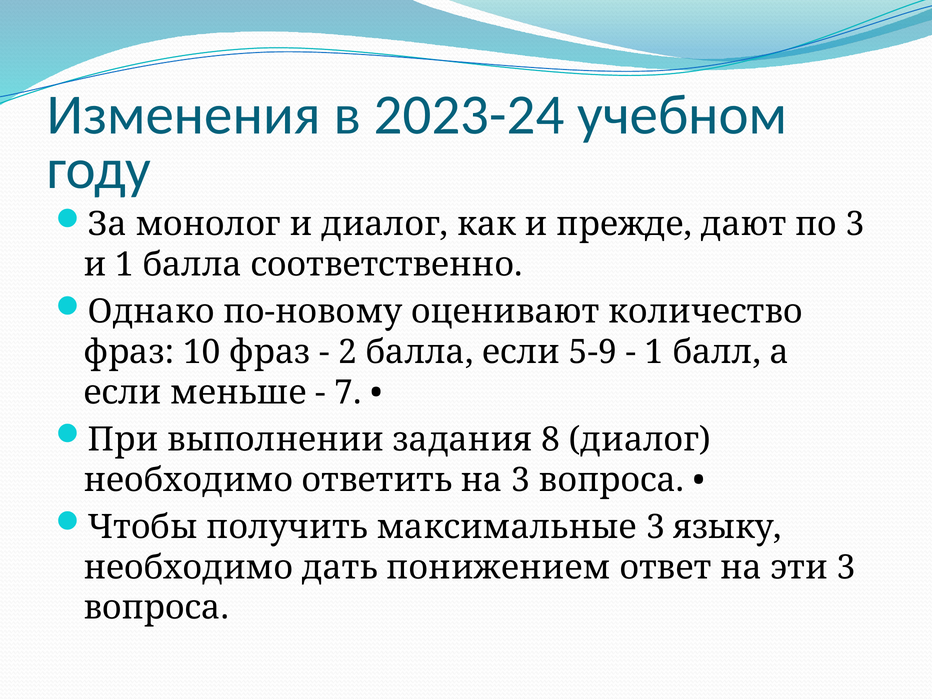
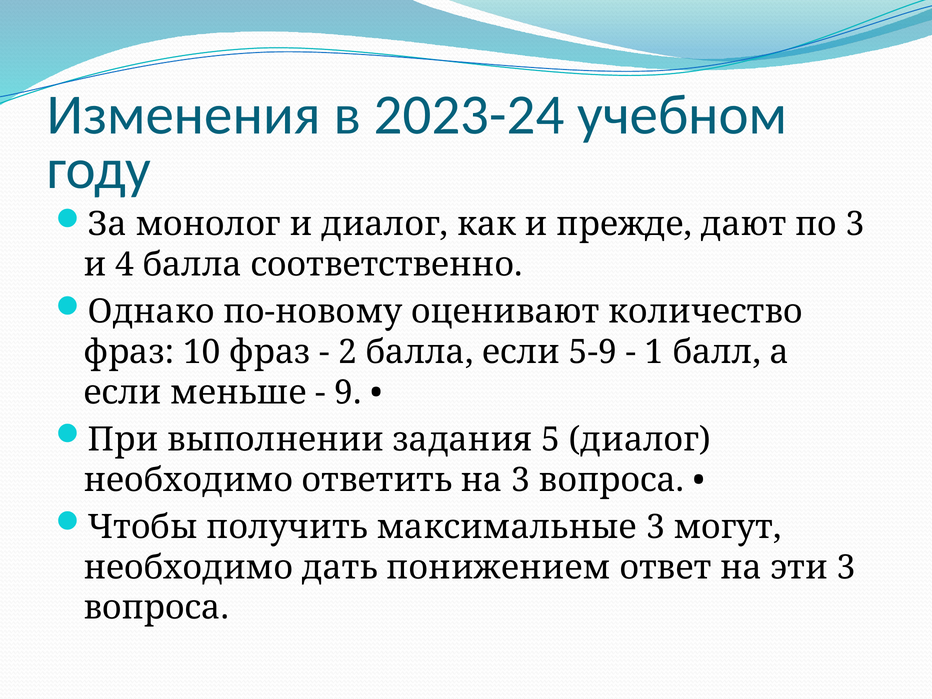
и 1: 1 -> 4
7: 7 -> 9
8: 8 -> 5
языку: языку -> могут
